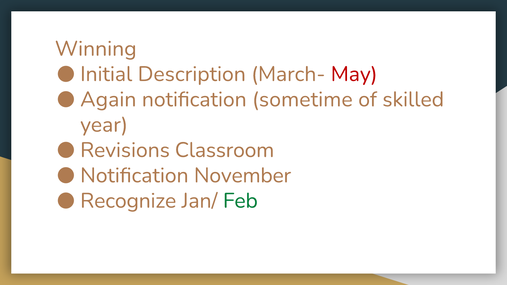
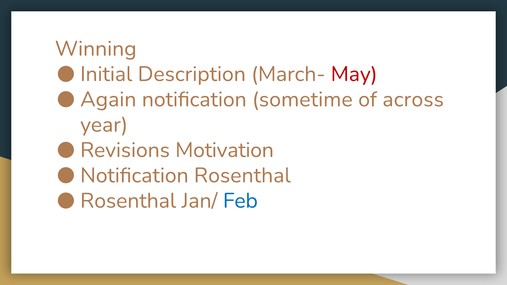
skilled: skilled -> across
Classroom: Classroom -> Motivation
Notification November: November -> Rosenthal
Recognize at (128, 201): Recognize -> Rosenthal
Feb colour: green -> blue
